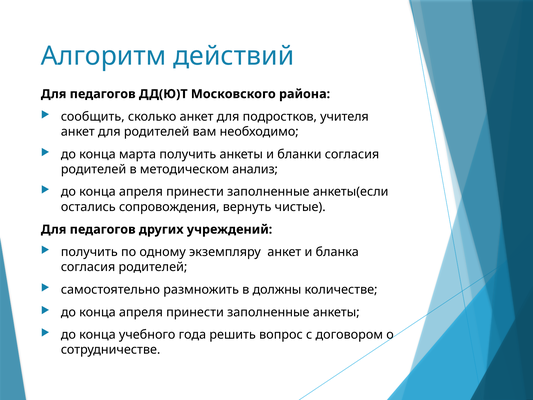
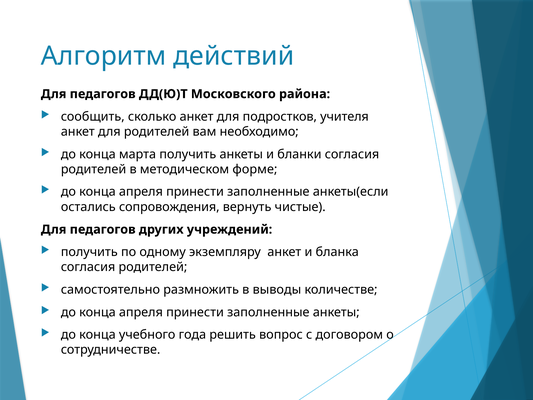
анализ: анализ -> форме
должны: должны -> выводы
